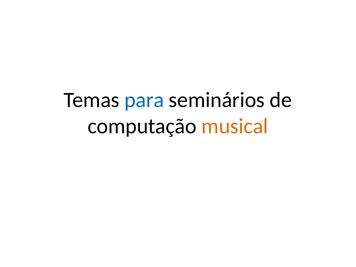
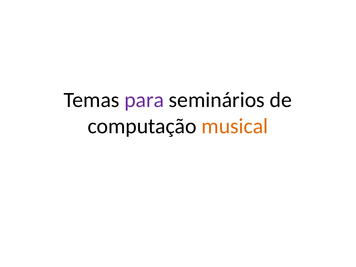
para colour: blue -> purple
